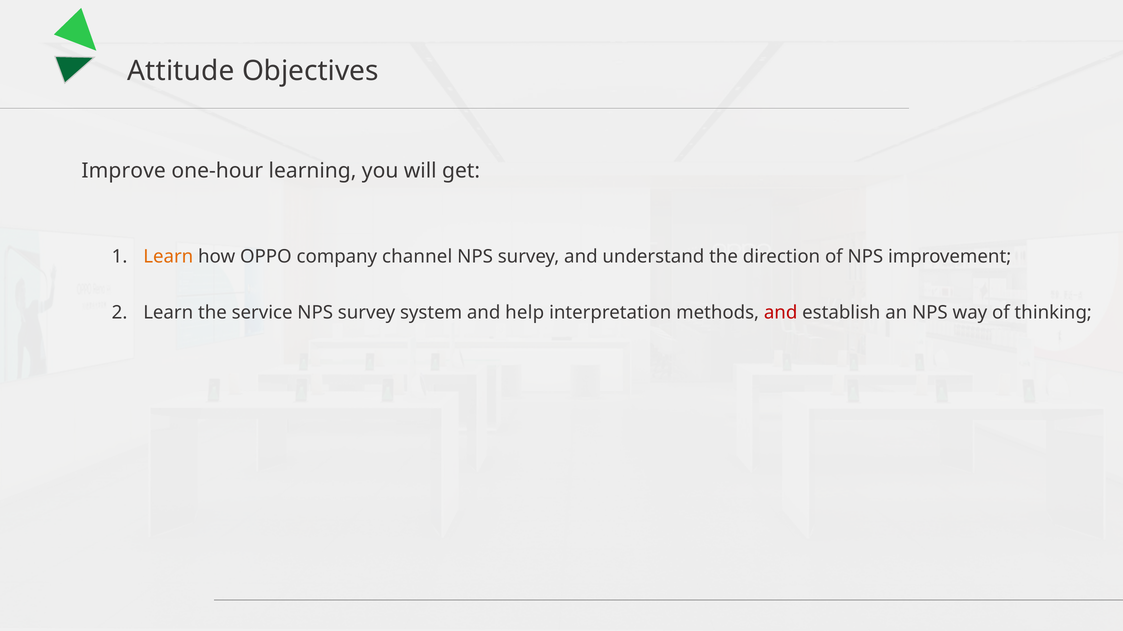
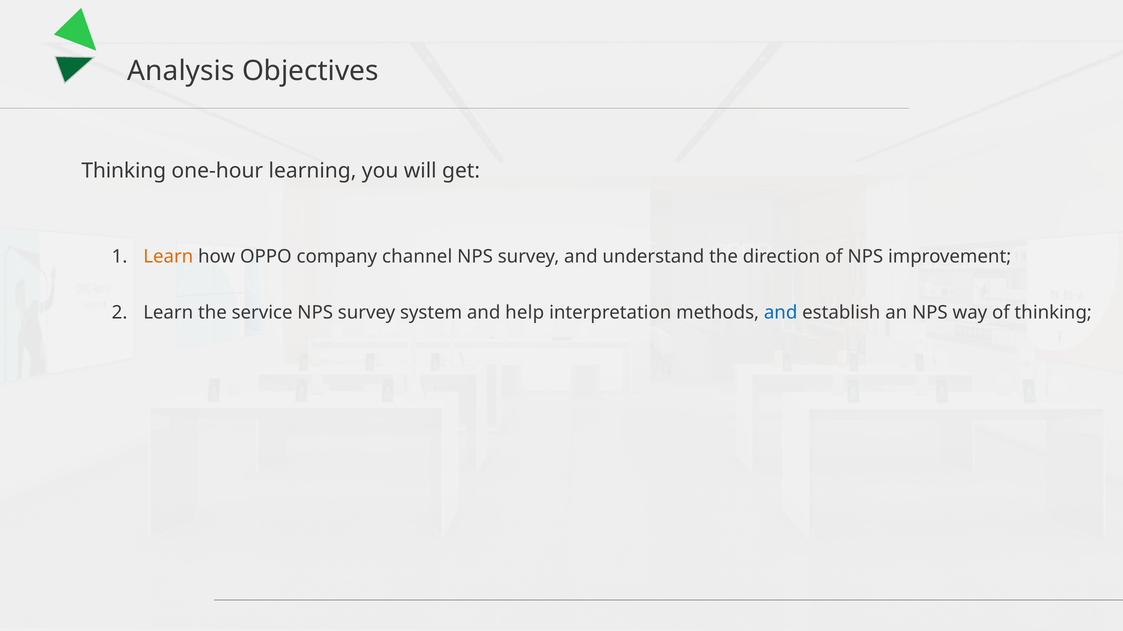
Attitude: Attitude -> Analysis
Improve at (124, 171): Improve -> Thinking
and at (781, 313) colour: red -> blue
